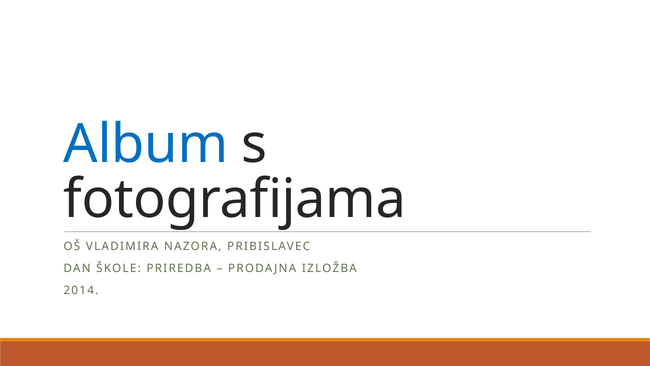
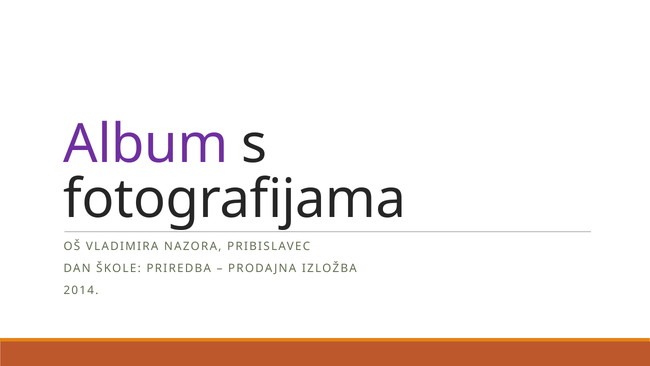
Album colour: blue -> purple
